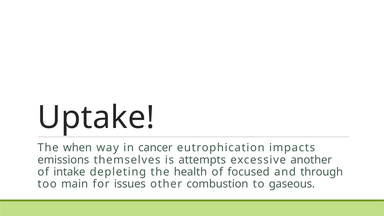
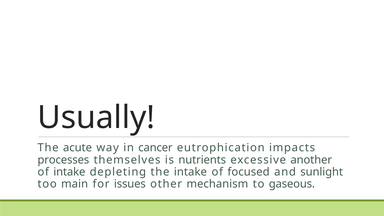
Uptake: Uptake -> Usually
when: when -> acute
emissions: emissions -> processes
attempts: attempts -> nutrients
the health: health -> intake
through: through -> sunlight
combustion: combustion -> mechanism
